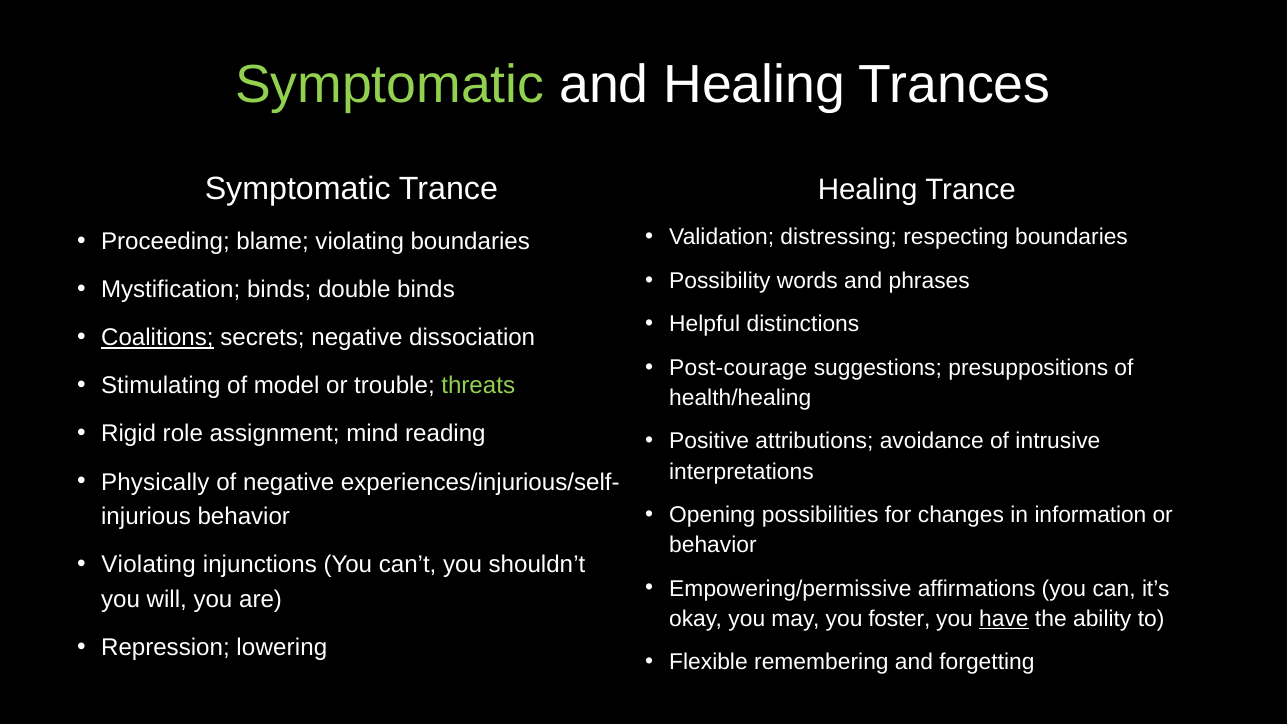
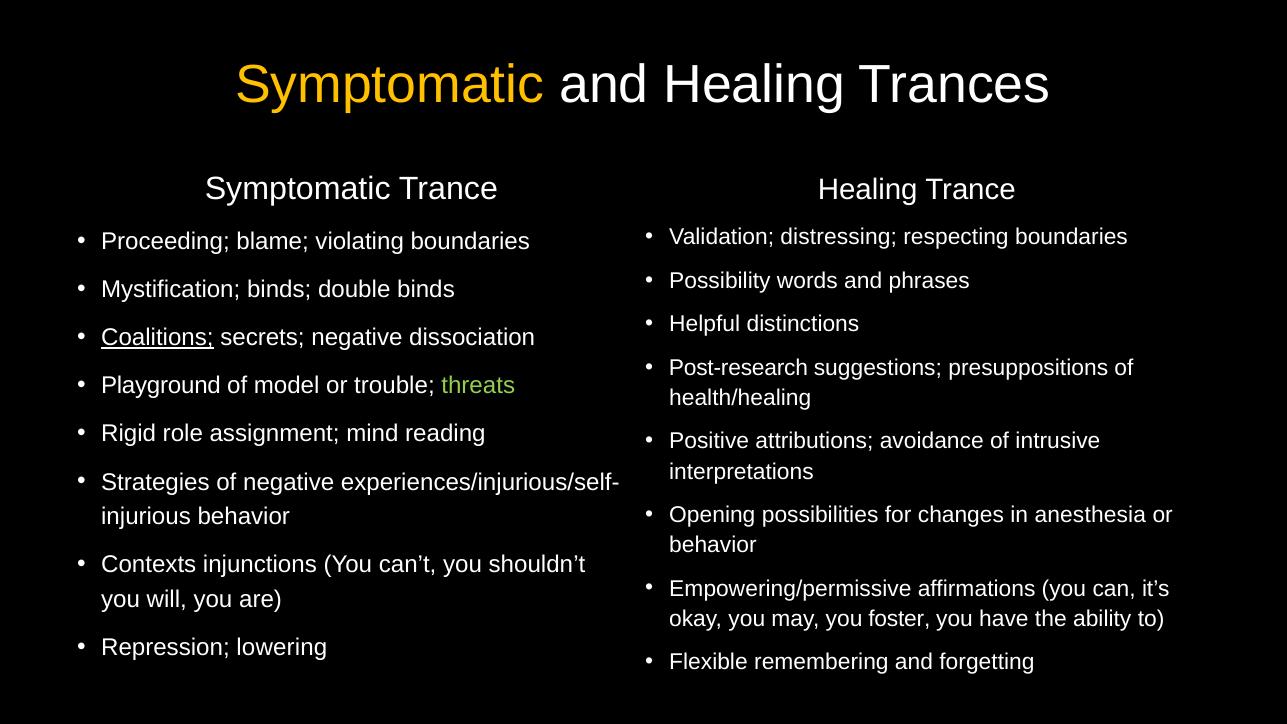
Symptomatic at (390, 84) colour: light green -> yellow
Post-courage: Post-courage -> Post-research
Stimulating: Stimulating -> Playground
Physically: Physically -> Strategies
information: information -> anesthesia
Violating at (149, 565): Violating -> Contexts
have underline: present -> none
